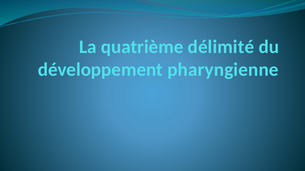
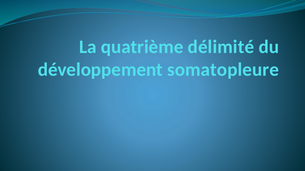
pharyngienne: pharyngienne -> somatopleure
